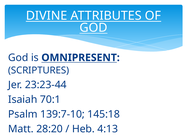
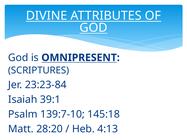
23:23-44: 23:23-44 -> 23:23-84
70:1: 70:1 -> 39:1
